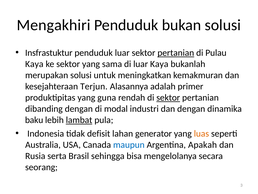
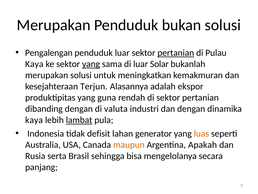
Mengakhiri at (54, 25): Mengakhiri -> Merupakan
Insfrastuktur: Insfrastuktur -> Pengalengan
yang at (91, 64) underline: none -> present
luar Kaya: Kaya -> Solar
primer: primer -> ekspor
sektor at (168, 97) underline: present -> none
modal: modal -> valuta
baku at (34, 120): baku -> kaya
maupun colour: blue -> orange
seorang: seorang -> panjang
